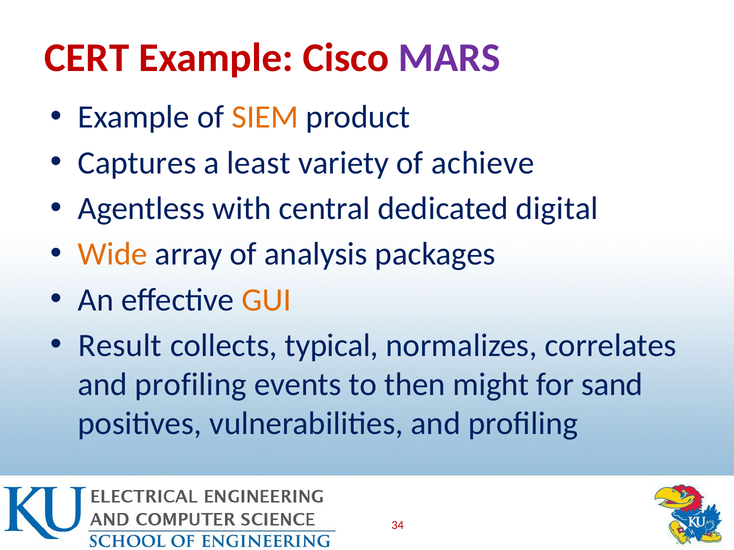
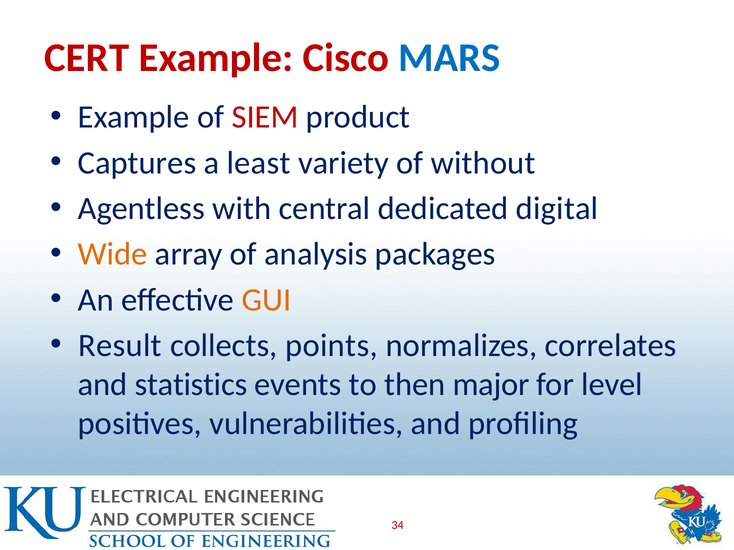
MARS colour: purple -> blue
SIEM colour: orange -> red
achieve: achieve -> without
typical: typical -> points
profiling at (191, 385): profiling -> statistics
might: might -> major
sand: sand -> level
